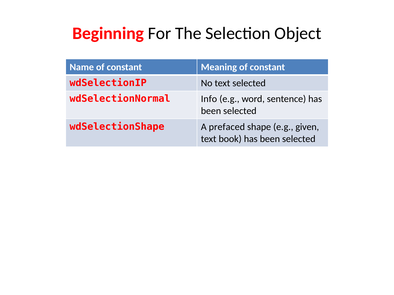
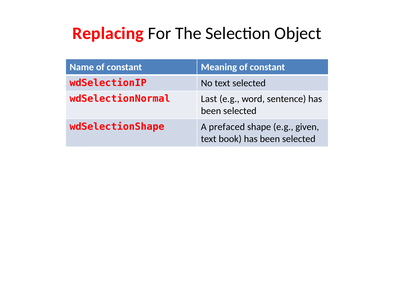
Beginning: Beginning -> Replacing
Info: Info -> Last
